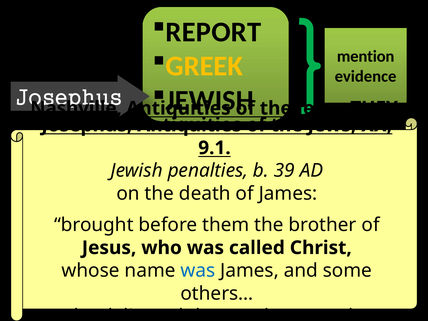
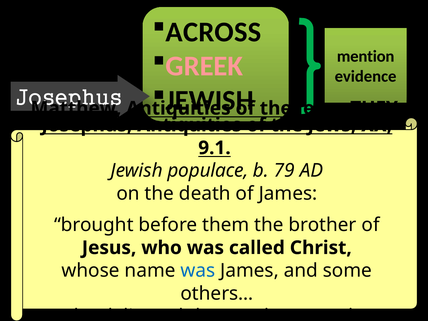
REPORT: REPORT -> ACROSS
GREEK colour: yellow -> pink
Nashville: Nashville -> Matthew
penalties: penalties -> populace
39: 39 -> 79
